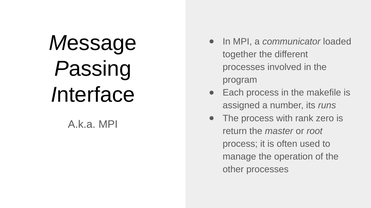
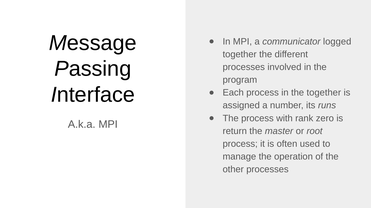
loaded: loaded -> logged
the makefile: makefile -> together
